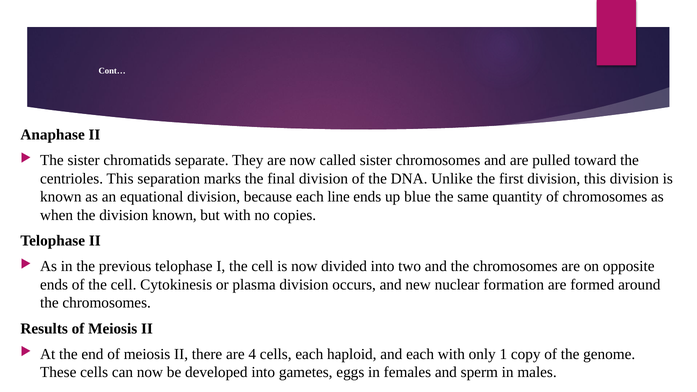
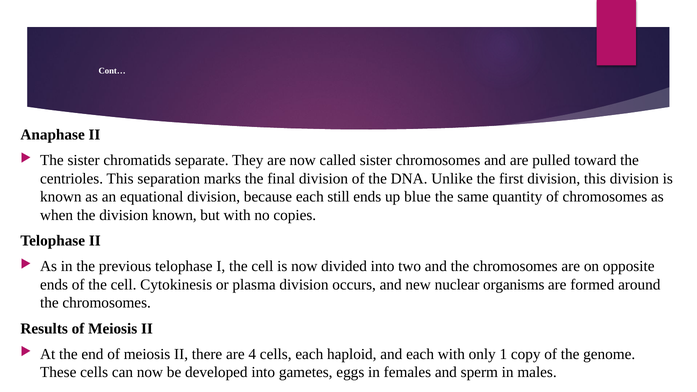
line: line -> still
formation: formation -> organisms
